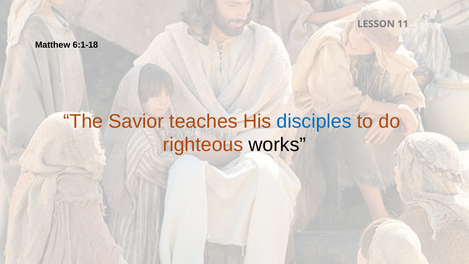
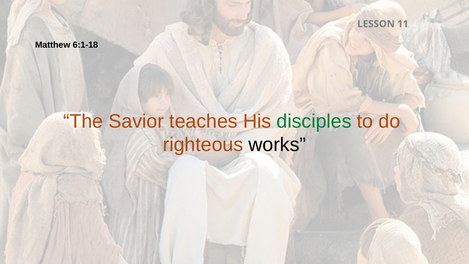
disciples colour: blue -> green
